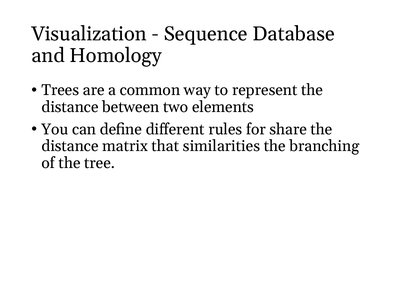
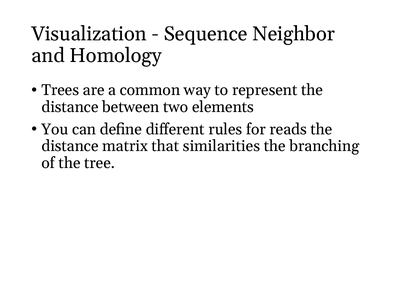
Database: Database -> Neighbor
share: share -> reads
